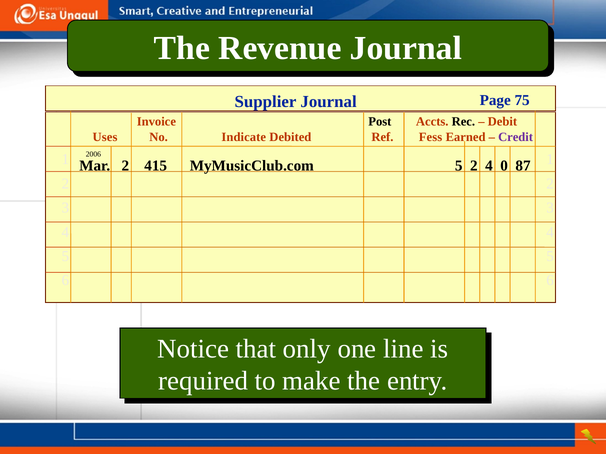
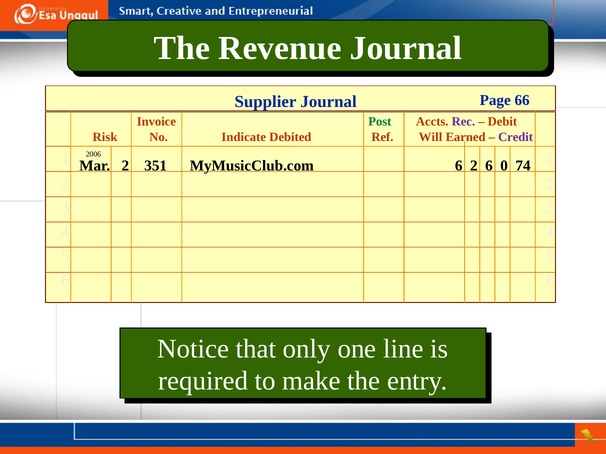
75: 75 -> 66
Post colour: black -> green
Rec colour: black -> purple
Uses: Uses -> Risk
Fess: Fess -> Will
415: 415 -> 351
MyMusicClub.com 5: 5 -> 6
2 4: 4 -> 6
87: 87 -> 74
